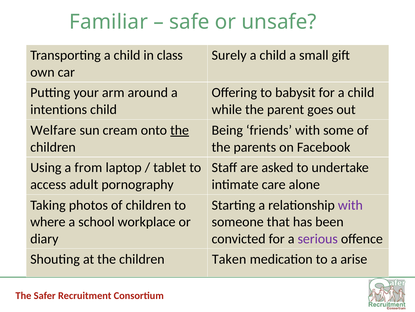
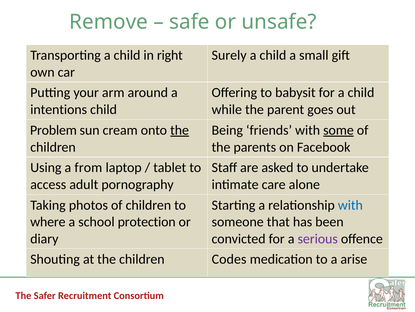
Familiar: Familiar -> Remove
class: class -> right
Welfare: Welfare -> Problem
some underline: none -> present
with at (350, 205) colour: purple -> blue
workplace: workplace -> protection
Taken: Taken -> Codes
